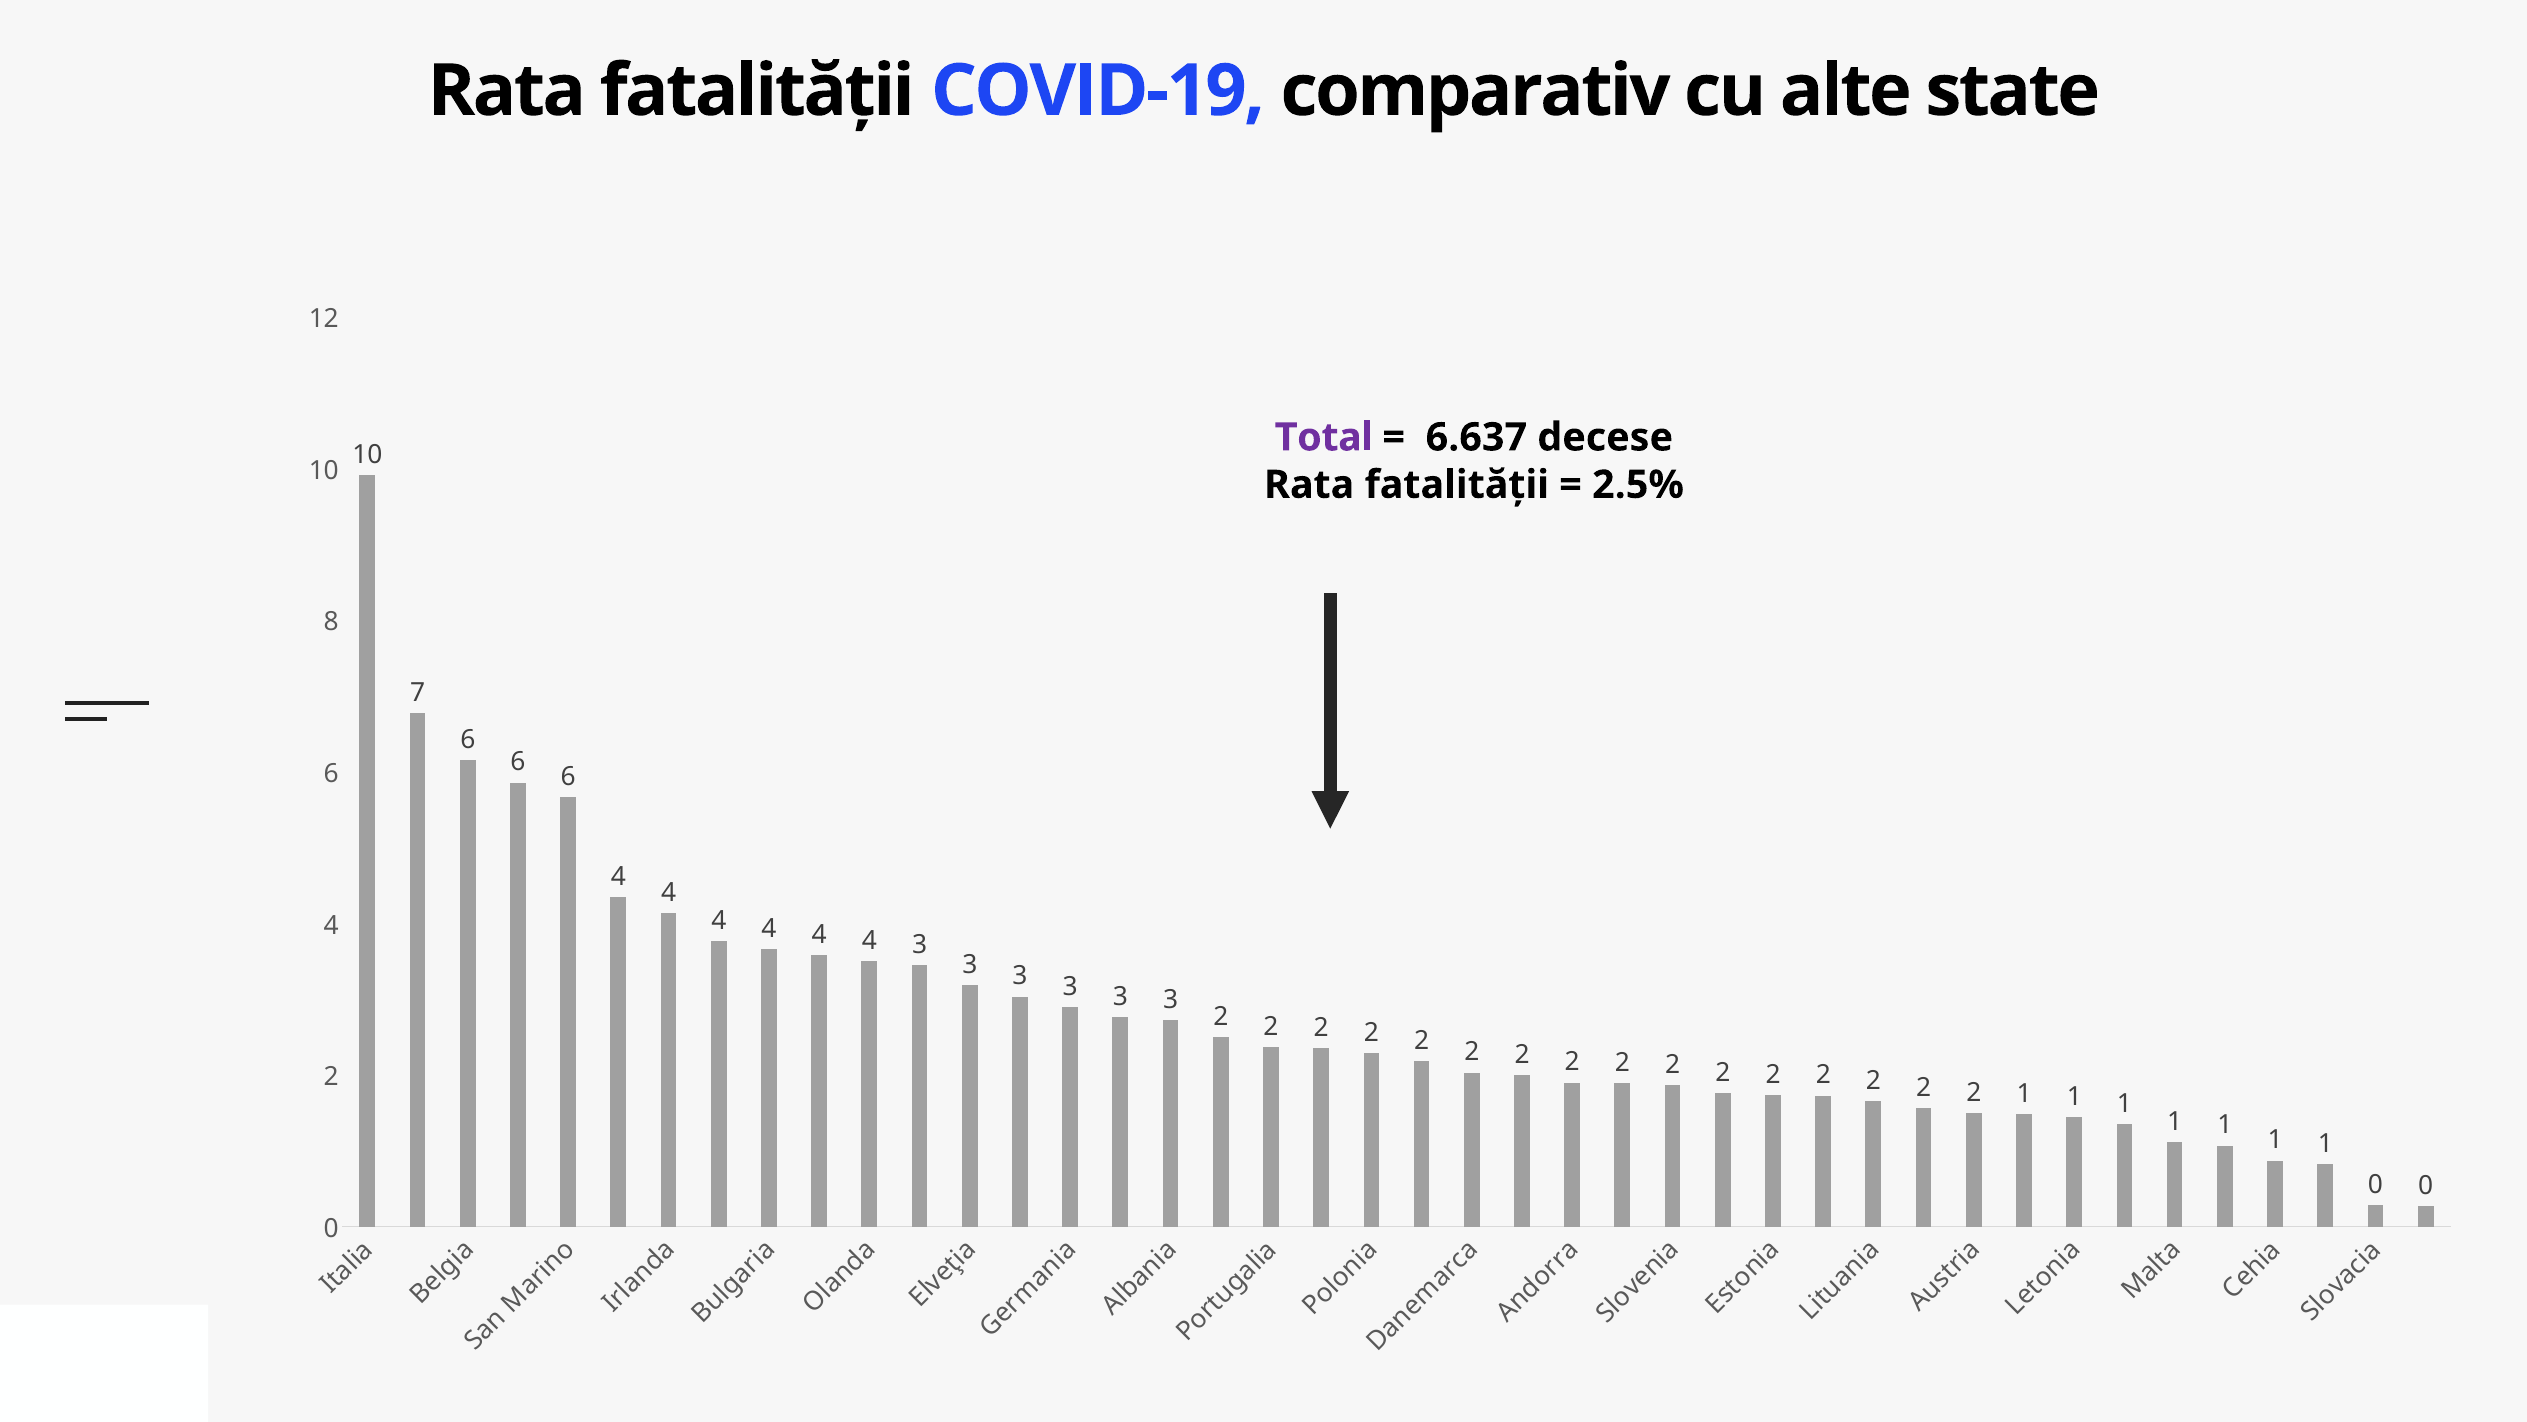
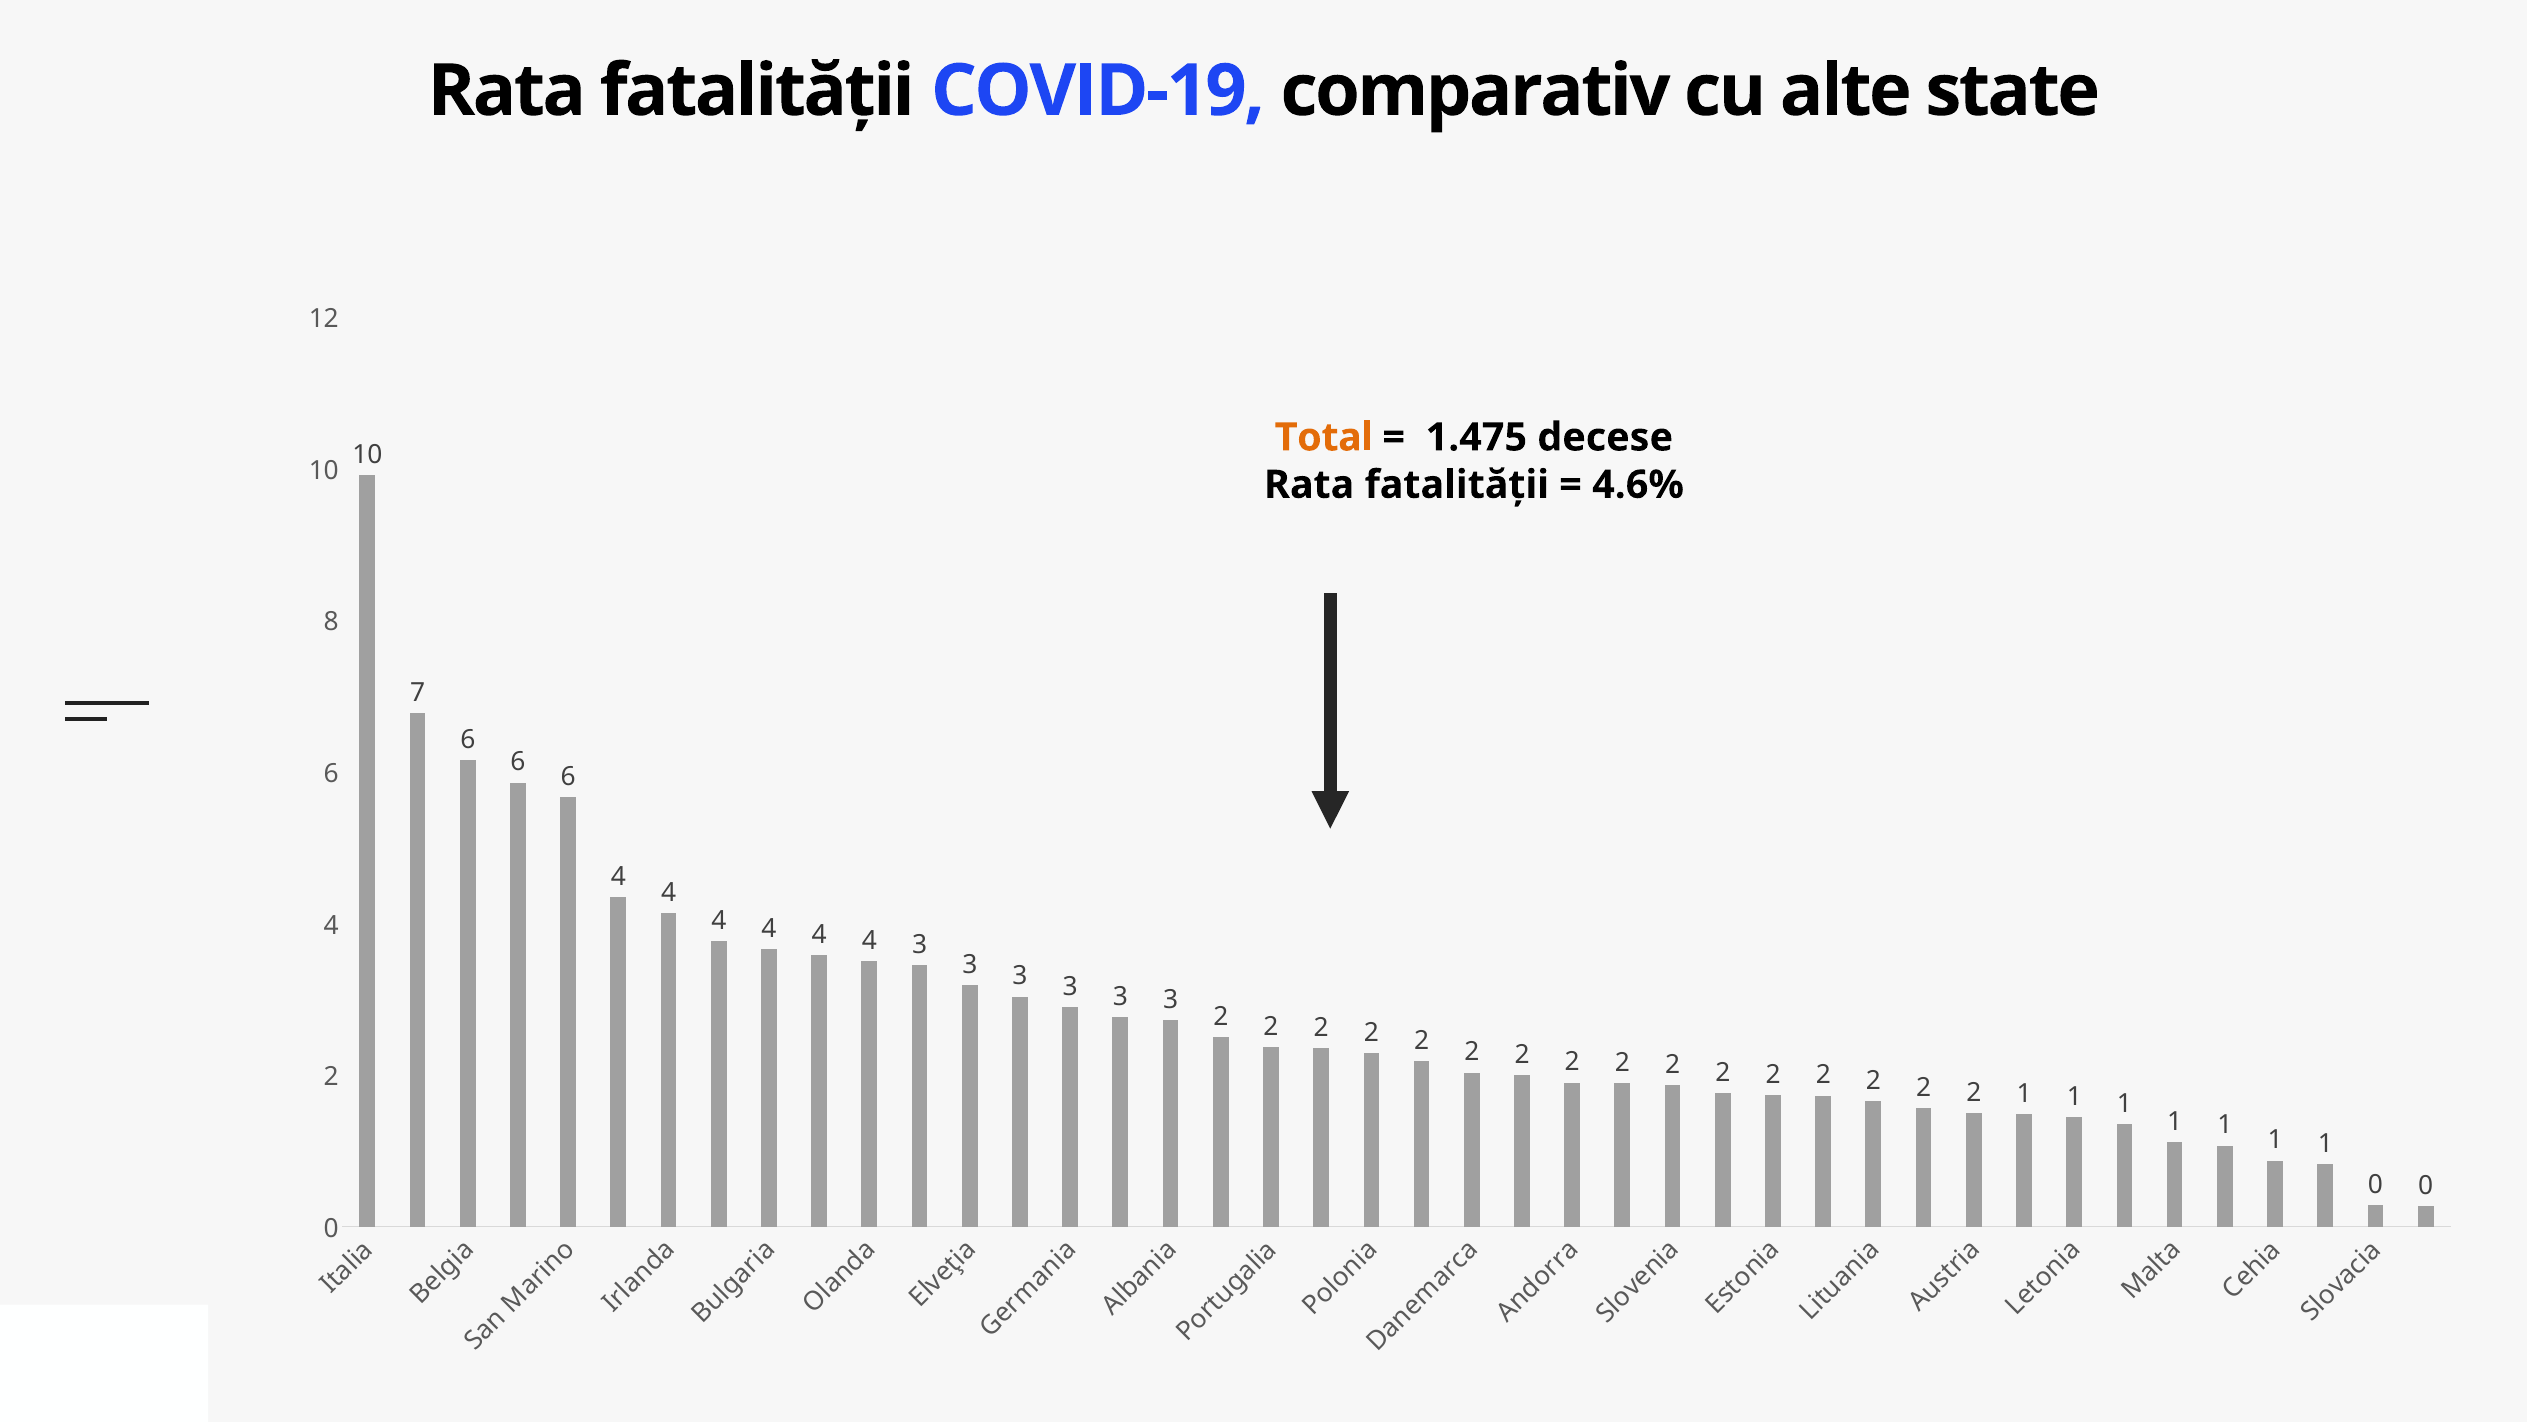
Total colour: purple -> orange
6.637: 6.637 -> 1.475
2.5%: 2.5% -> 4.6%
